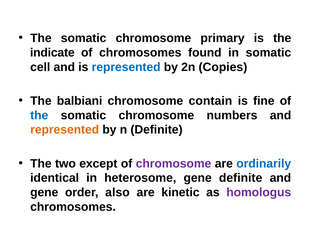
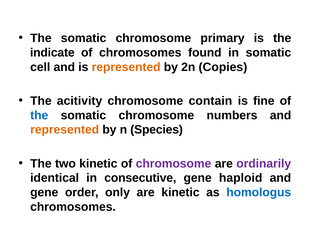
represented at (126, 67) colour: blue -> orange
balbiani: balbiani -> acitivity
n Definite: Definite -> Species
two except: except -> kinetic
ordinarily colour: blue -> purple
heterosome: heterosome -> consecutive
gene definite: definite -> haploid
also: also -> only
homologus colour: purple -> blue
